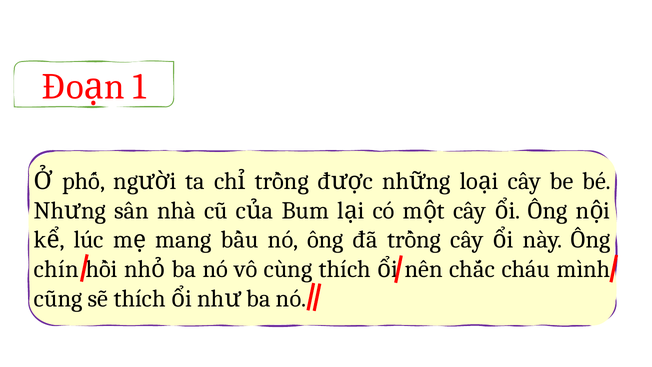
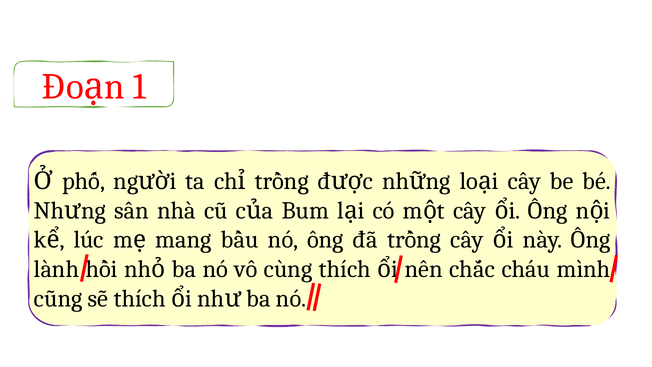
chín: chín -> lành
